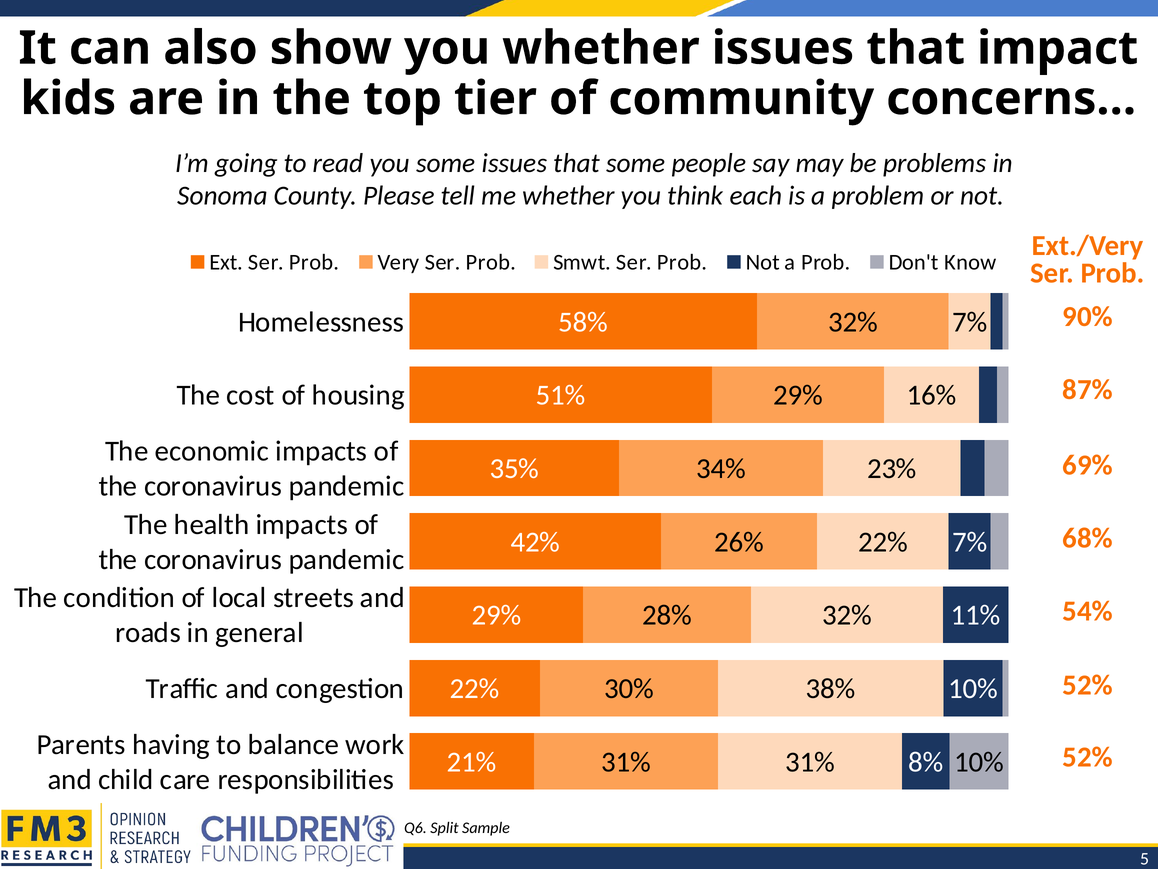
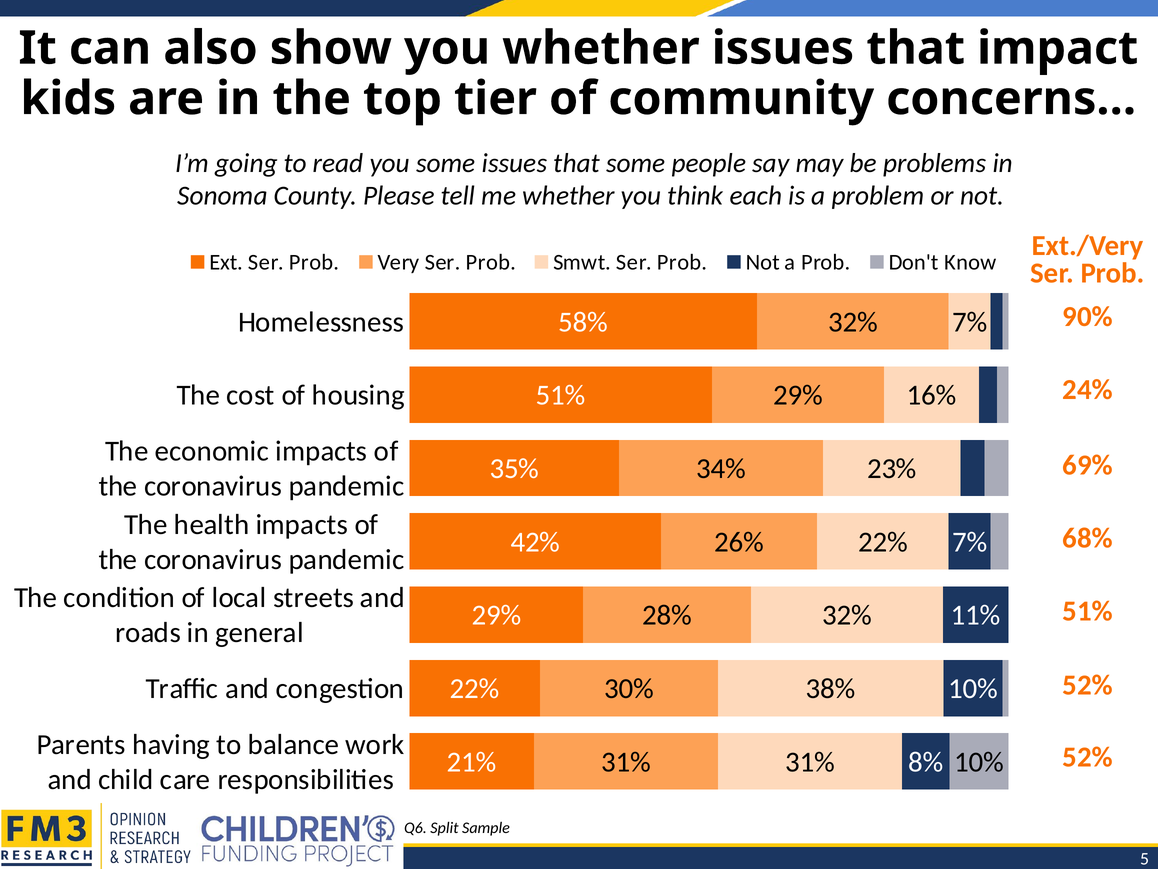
87%: 87% -> 24%
54% at (1088, 611): 54% -> 51%
